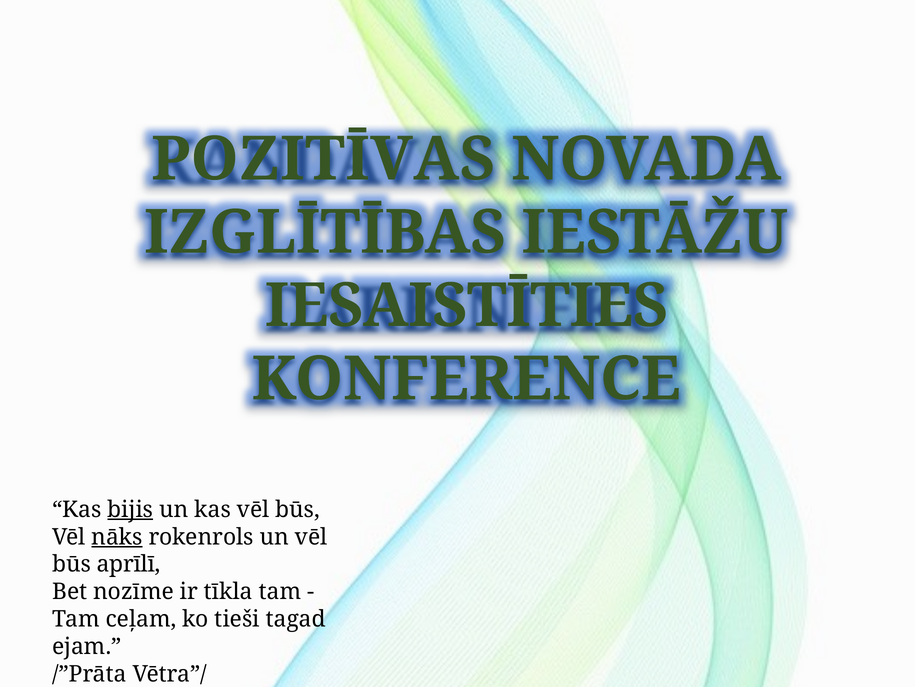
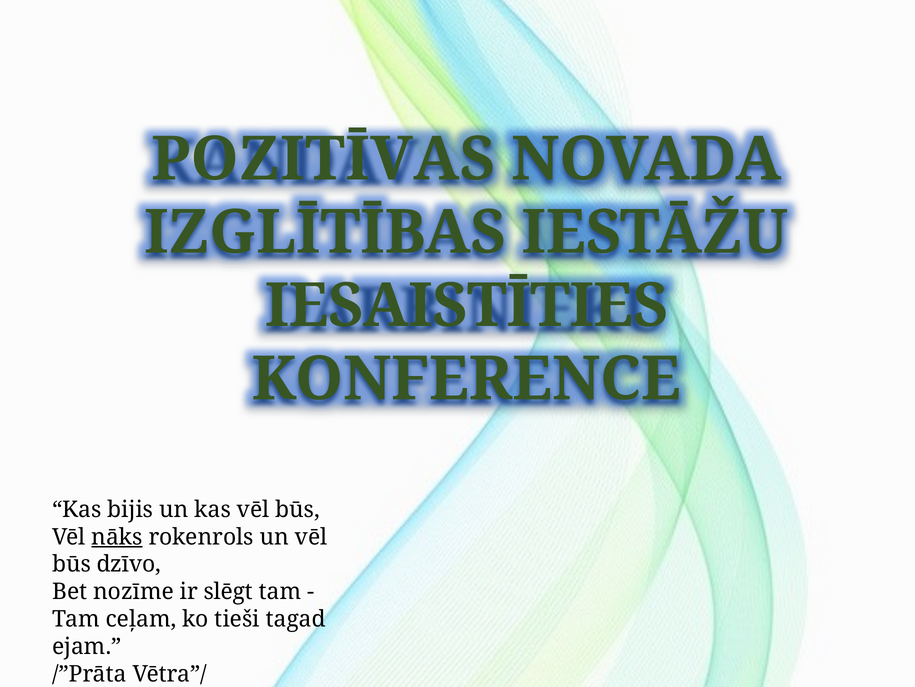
bijis underline: present -> none
aprīlī: aprīlī -> dzīvo
tīkla: tīkla -> slēgt
